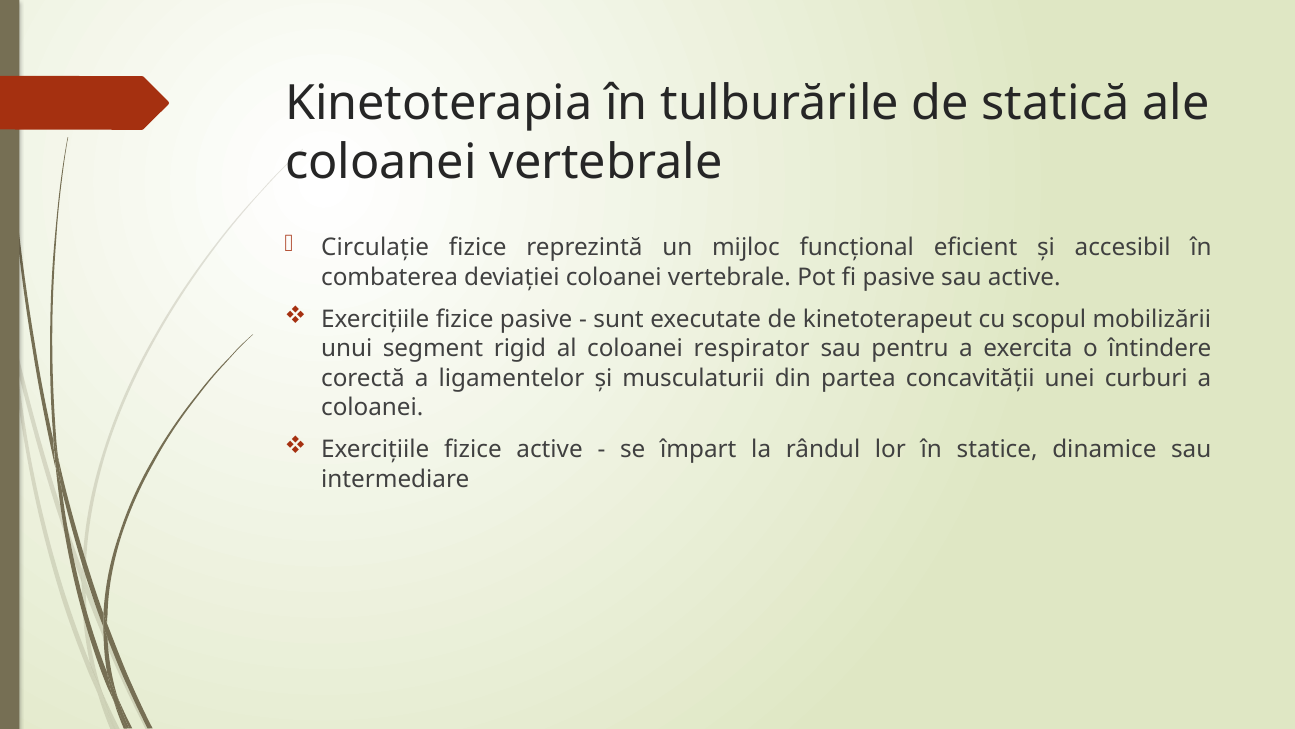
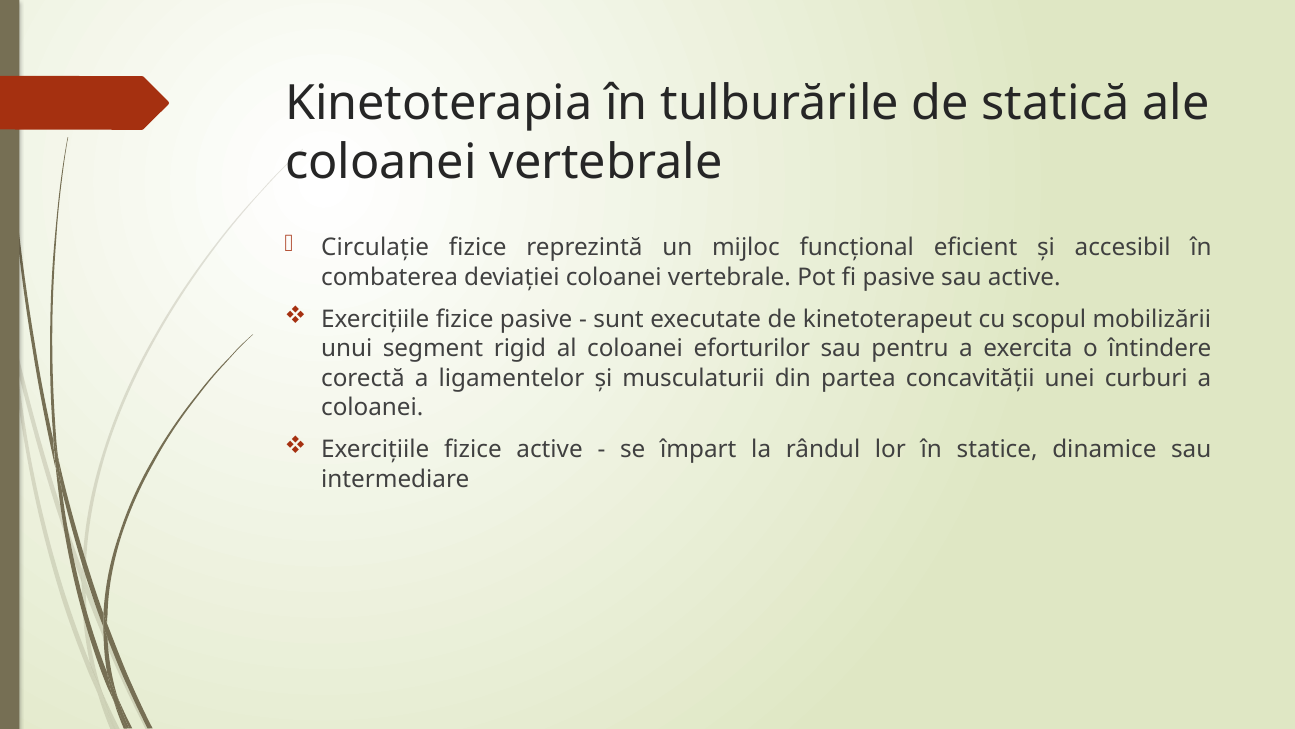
respirator: respirator -> eforturilor
